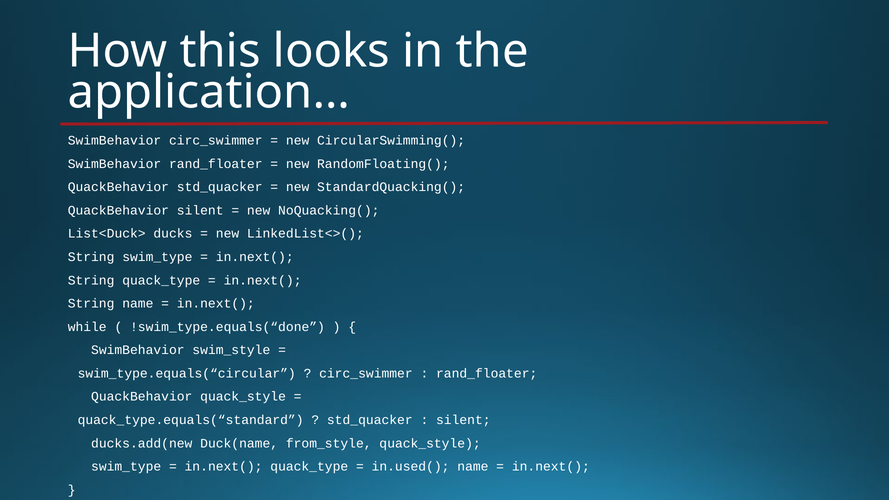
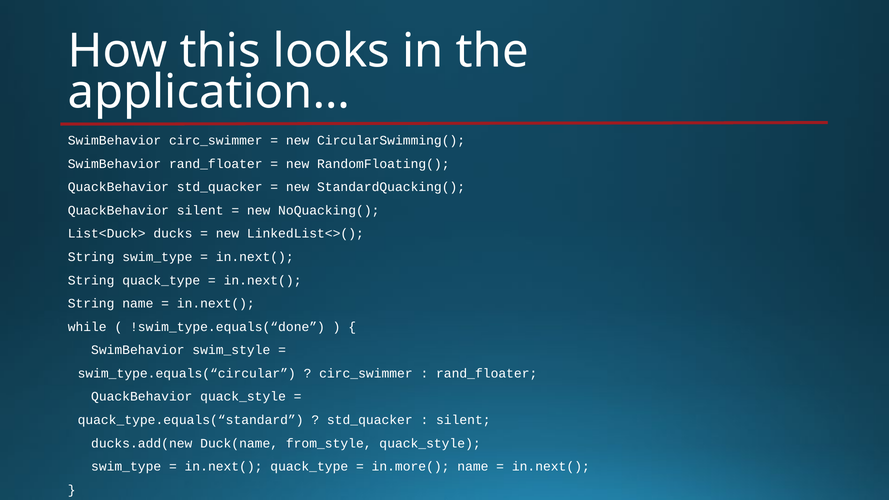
in.used(: in.used( -> in.more(
